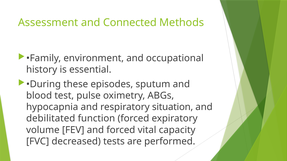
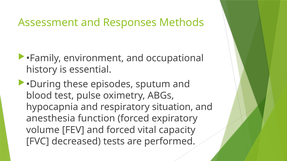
Connected: Connected -> Responses
debilitated: debilitated -> anesthesia
